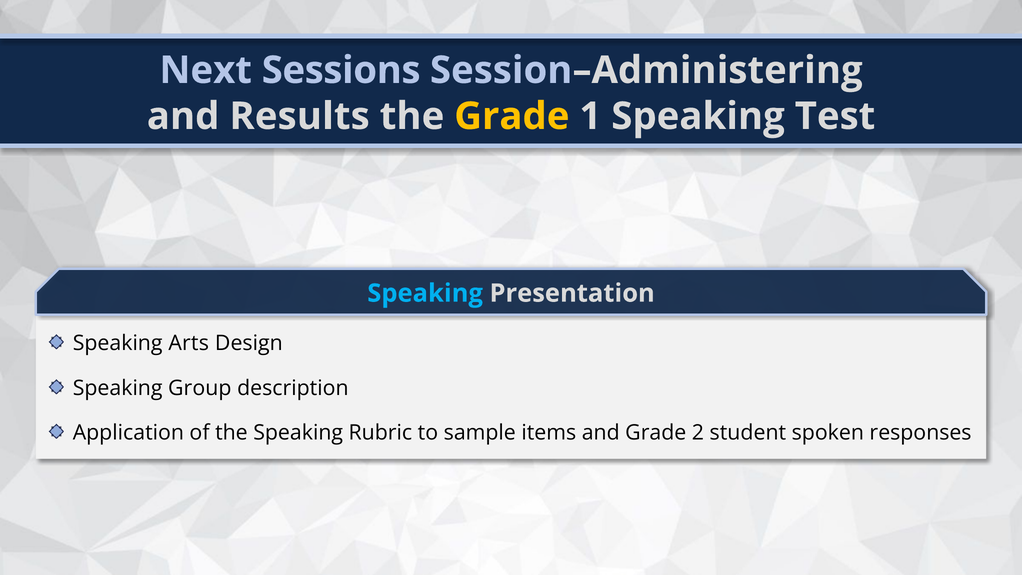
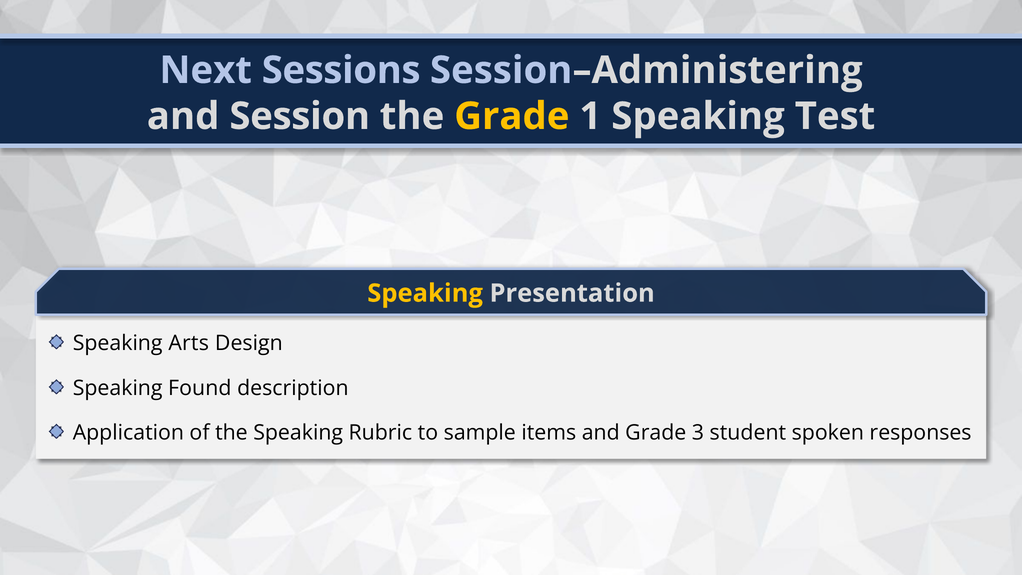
Results: Results -> Session
Speaking at (425, 293) colour: light blue -> yellow
Group: Group -> Found
2: 2 -> 3
